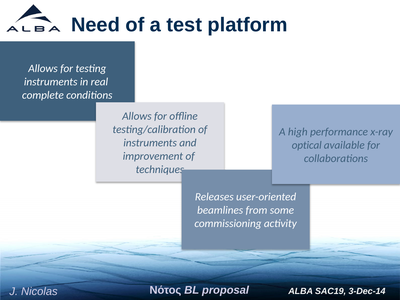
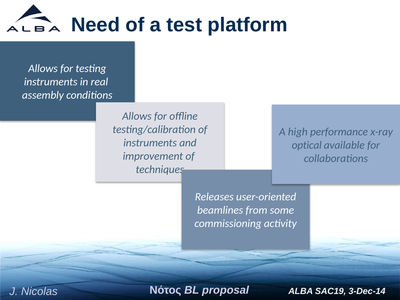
complete: complete -> assembly
